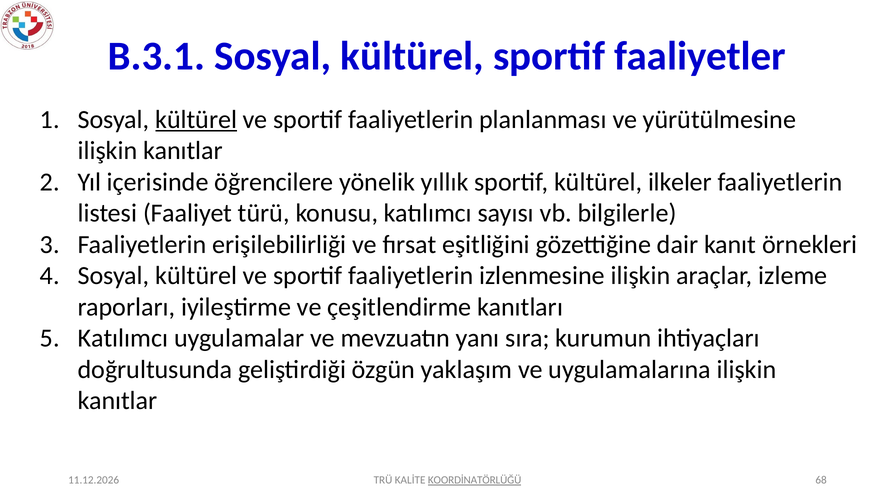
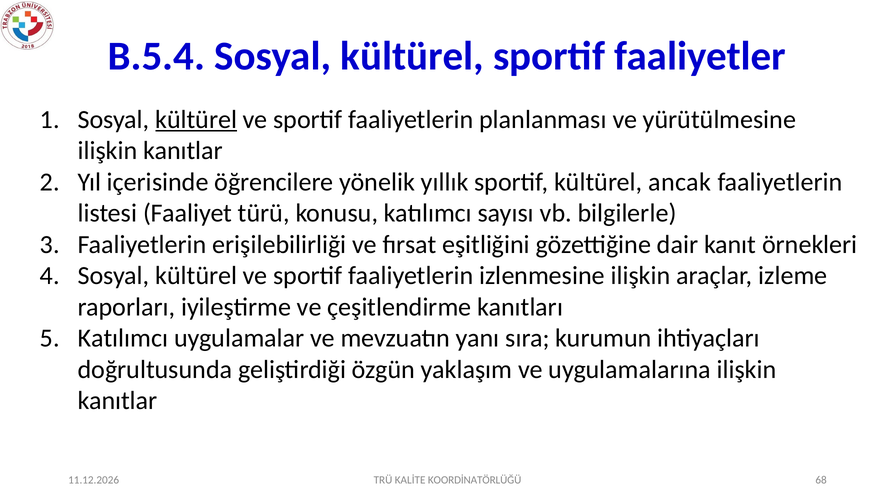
B.3.1: B.3.1 -> B.5.4
ilkeler: ilkeler -> ancak
KOORDİNATÖRLÜĞÜ underline: present -> none
